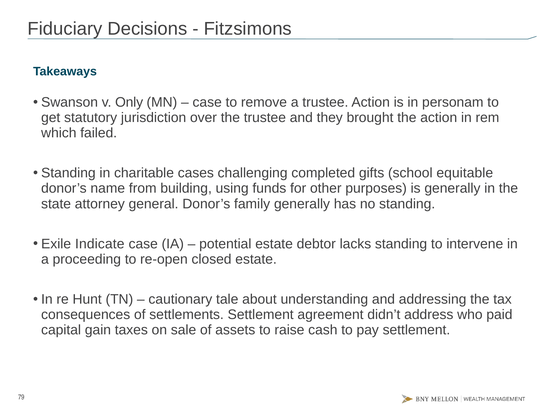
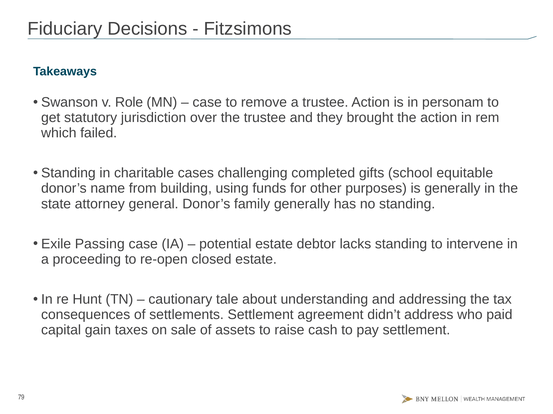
Only: Only -> Role
Indicate: Indicate -> Passing
